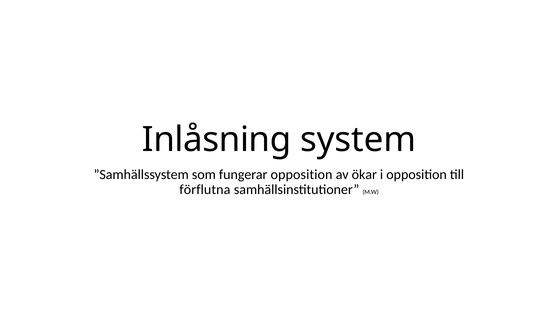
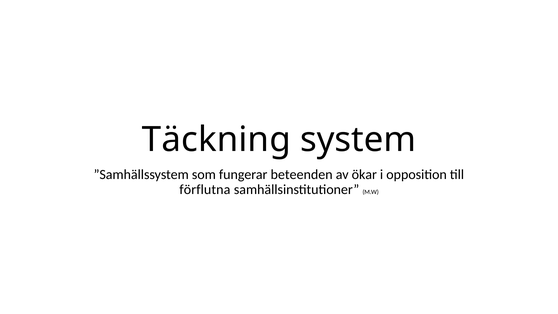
Inlåsning: Inlåsning -> Täckning
fungerar opposition: opposition -> beteenden
